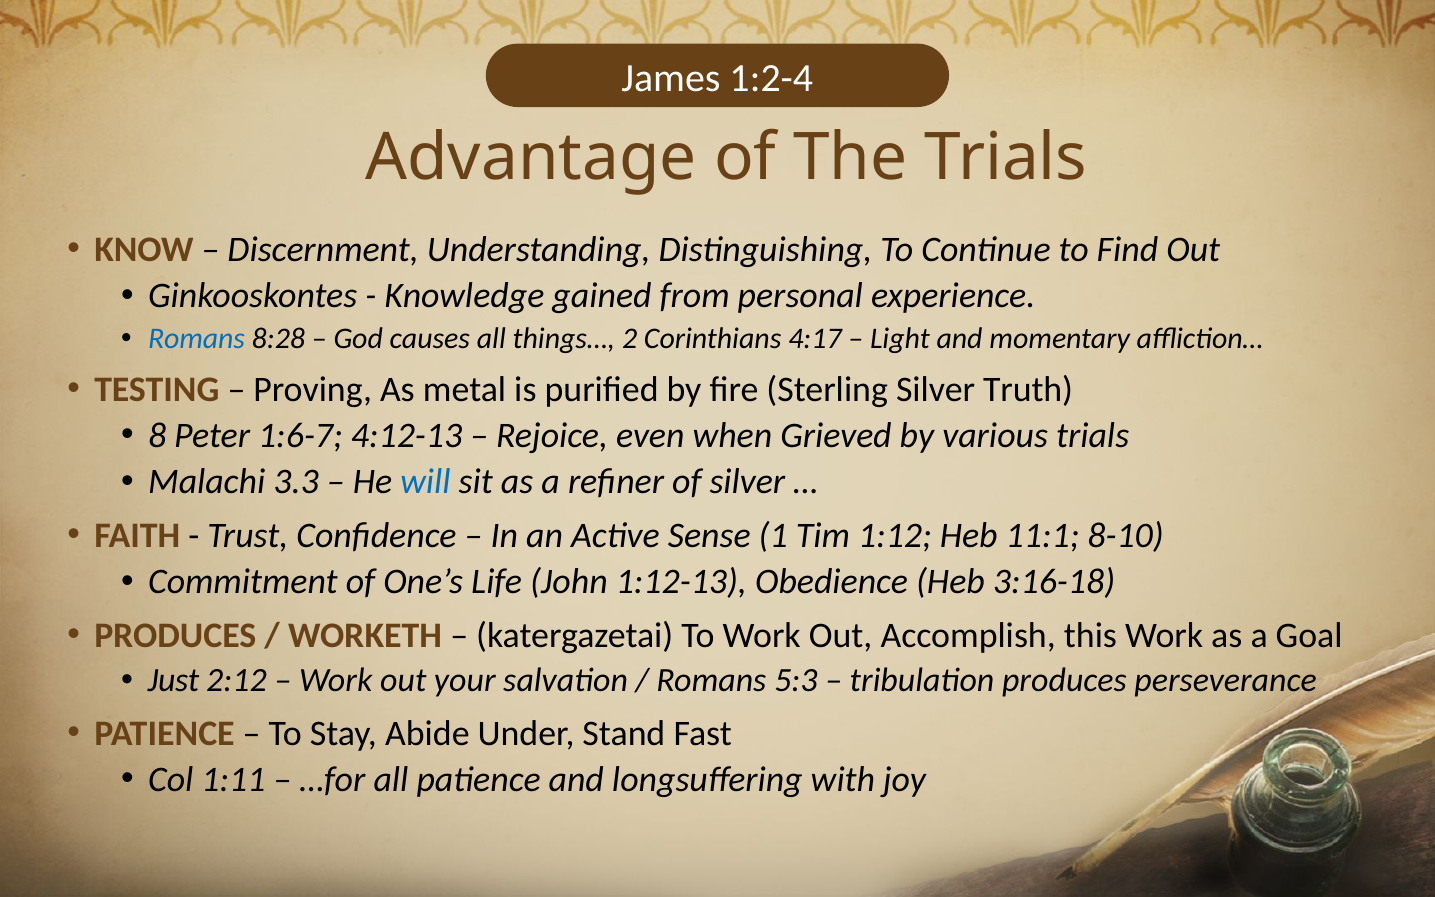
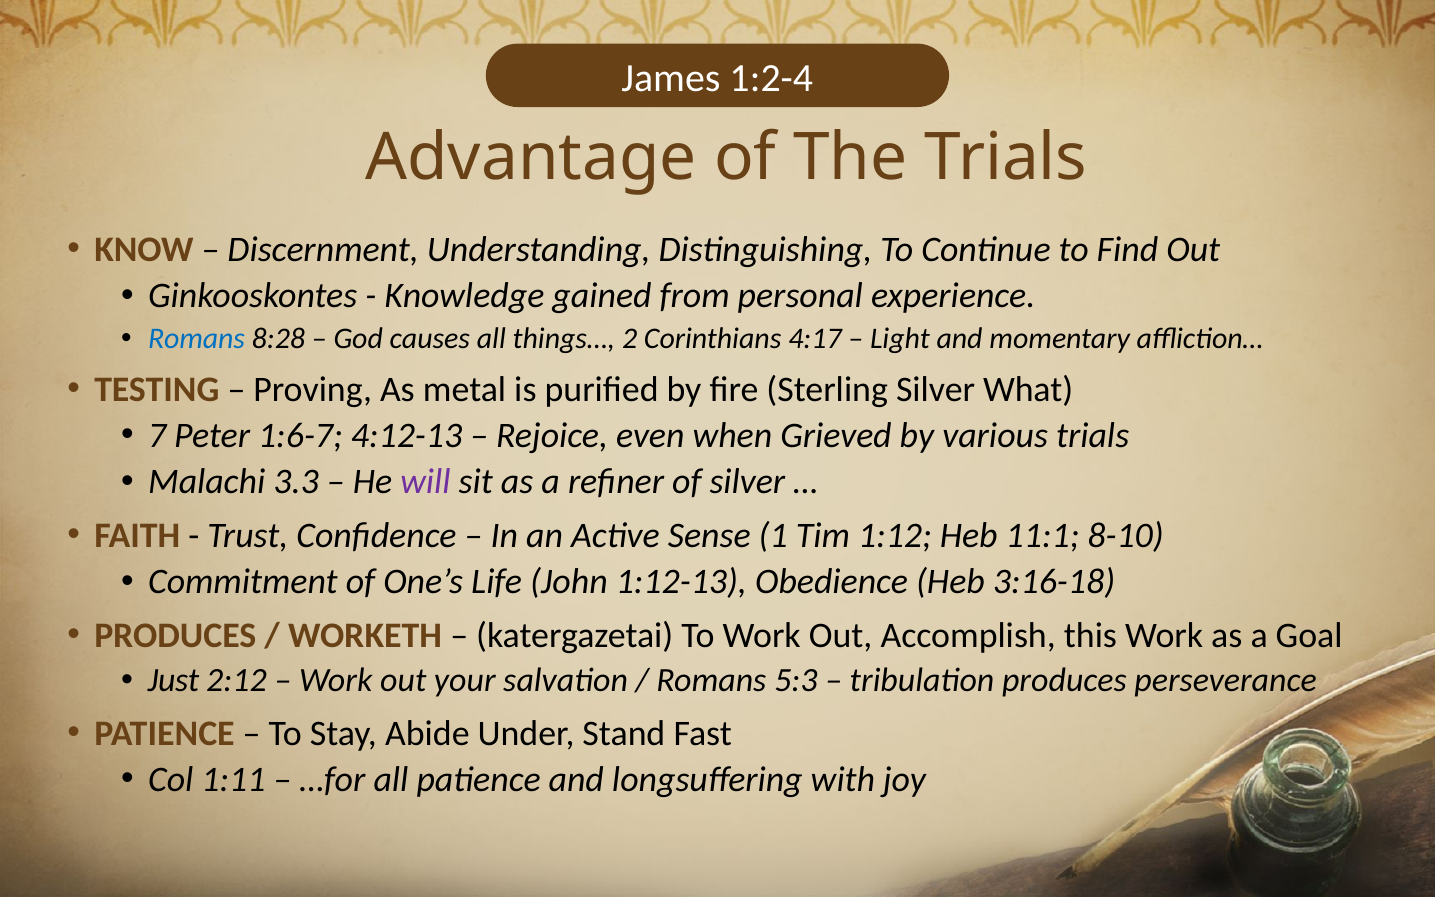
Truth: Truth -> What
8: 8 -> 7
will colour: blue -> purple
